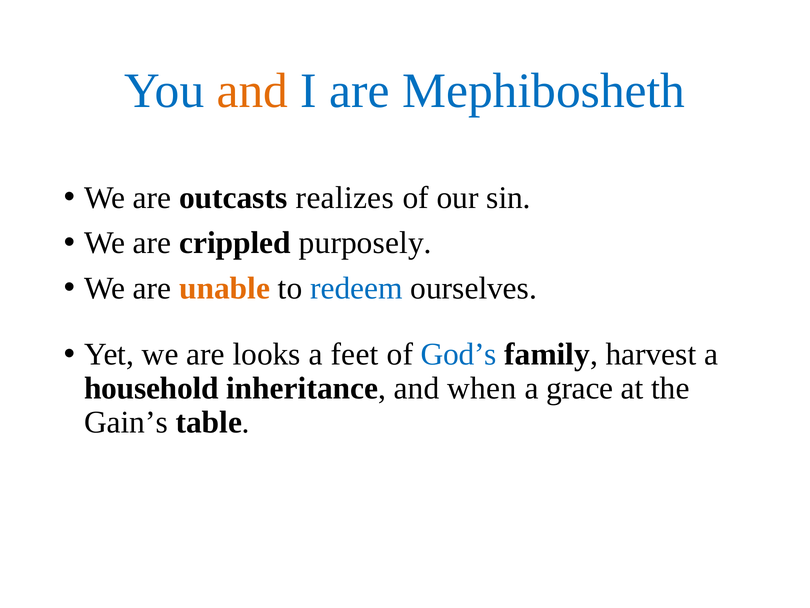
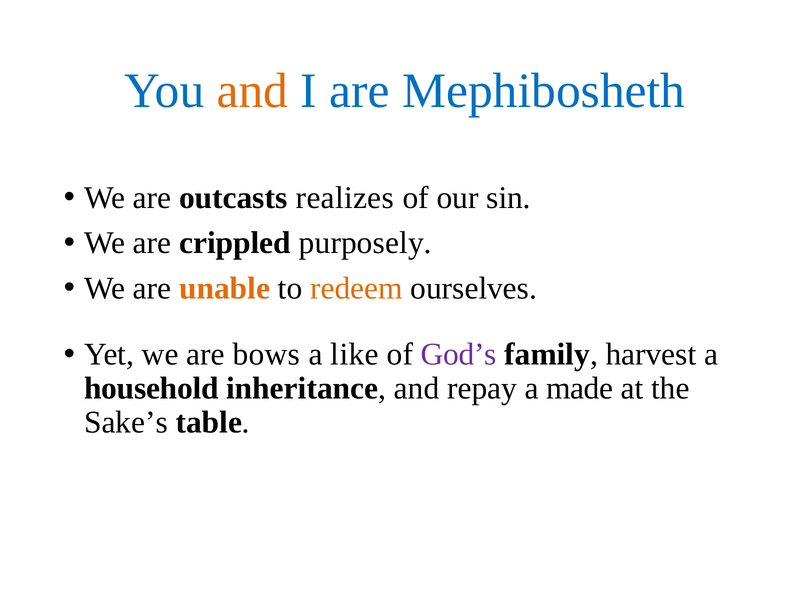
redeem colour: blue -> orange
looks: looks -> bows
feet: feet -> like
God’s colour: blue -> purple
when: when -> repay
grace: grace -> made
Gain’s: Gain’s -> Sake’s
